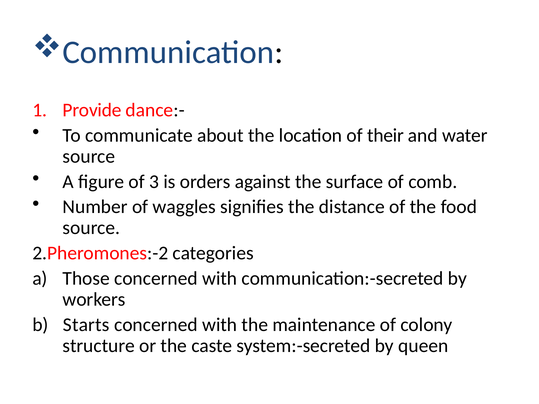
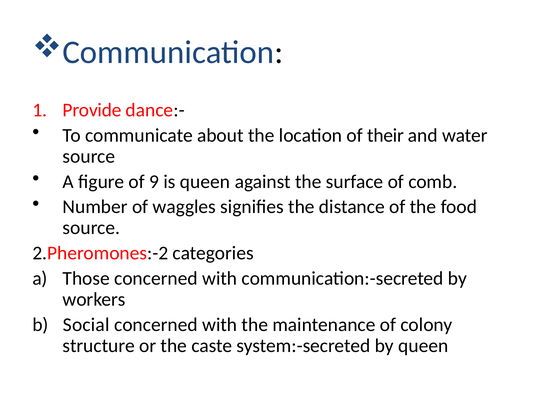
3: 3 -> 9
is orders: orders -> queen
Starts: Starts -> Social
